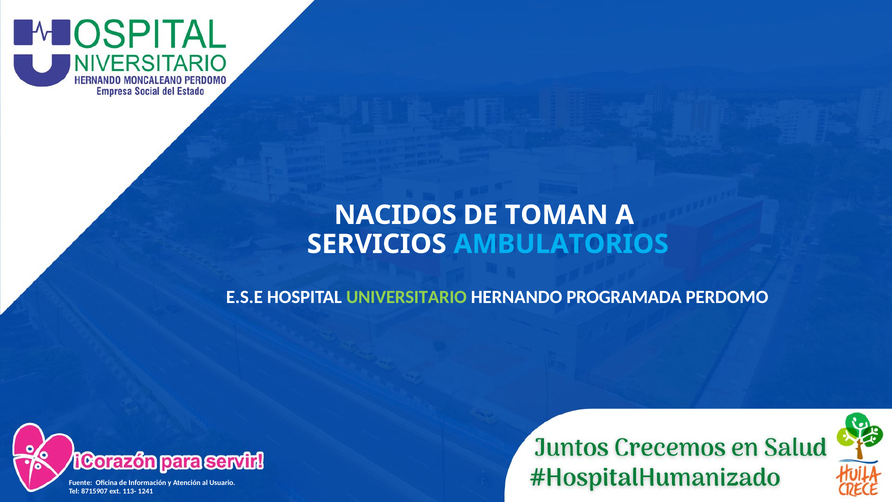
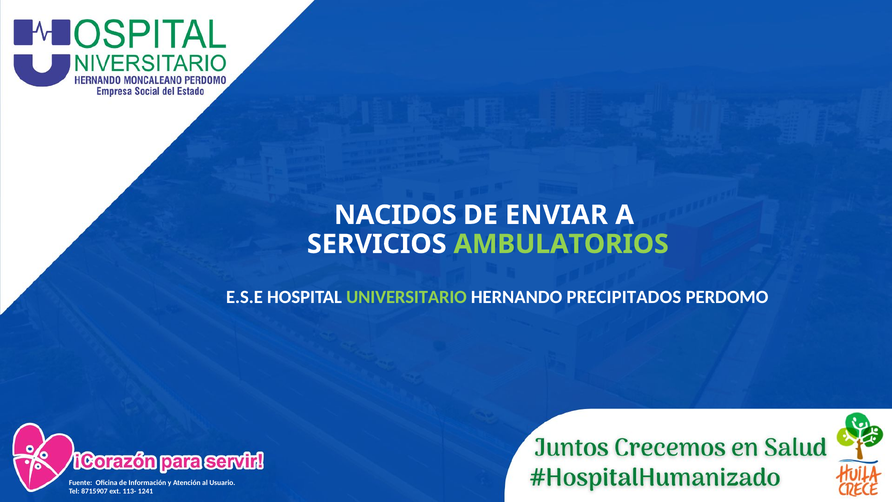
TOMAN: TOMAN -> ENVIAR
AMBULATORIOS colour: light blue -> light green
PROGRAMADA: PROGRAMADA -> PRECIPITADOS
